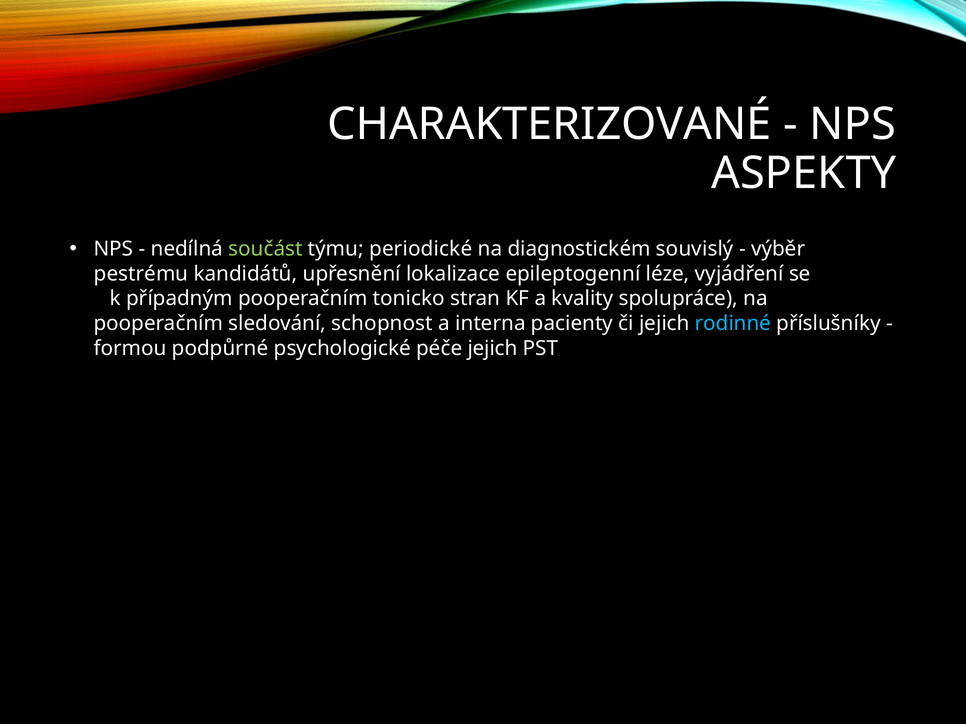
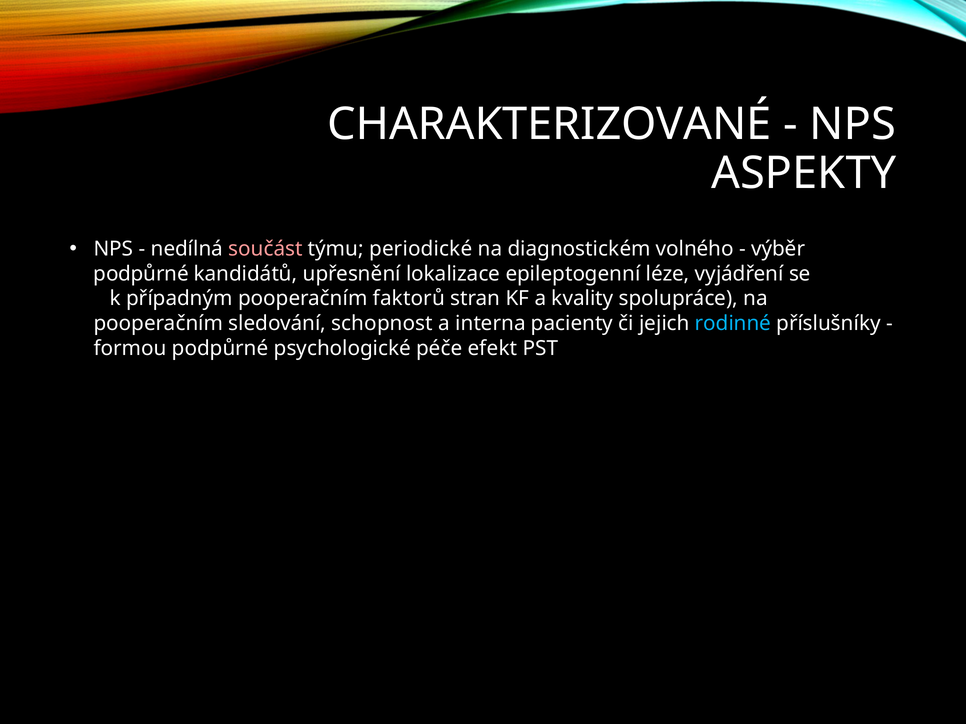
součást colour: light green -> pink
souvislý: souvislý -> volného
pestrému at (141, 274): pestrému -> podpůrné
tonicko: tonicko -> faktorů
péče jejich: jejich -> efekt
